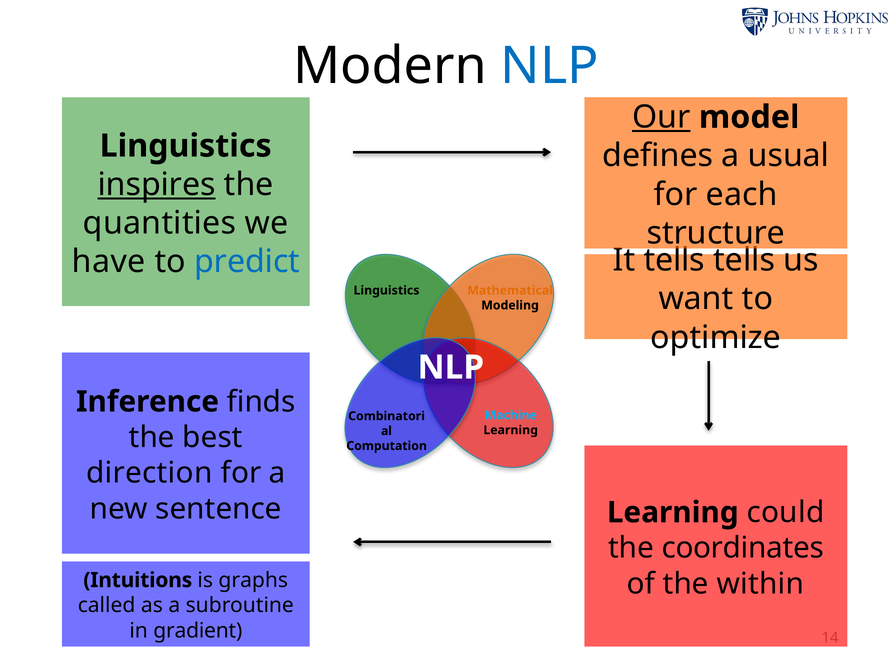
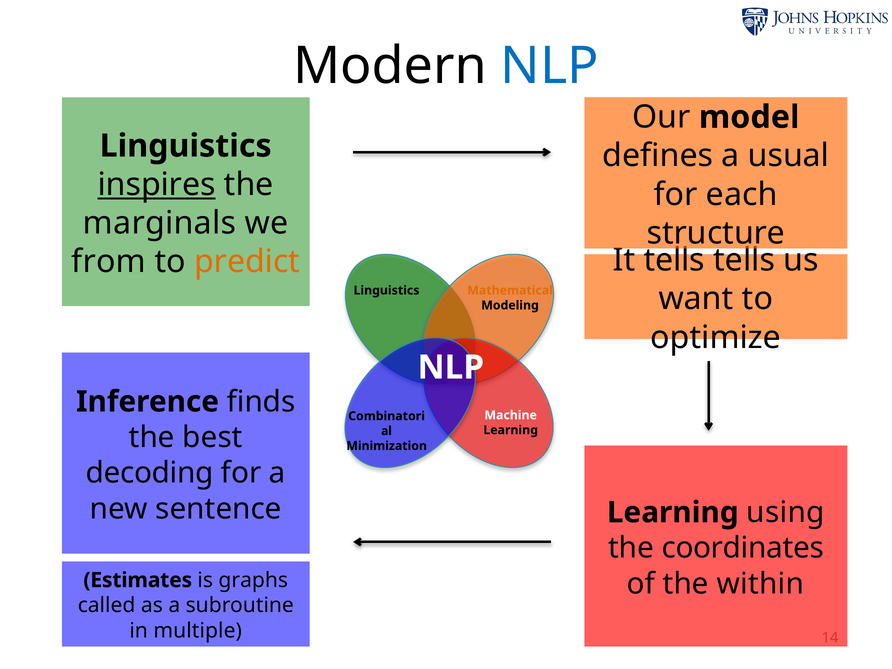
Our underline: present -> none
quantities: quantities -> marginals
have: have -> from
predict colour: blue -> orange
Machine colour: light blue -> white
Computation: Computation -> Minimization
direction: direction -> decoding
could: could -> using
Intuitions: Intuitions -> Estimates
gradient: gradient -> multiple
